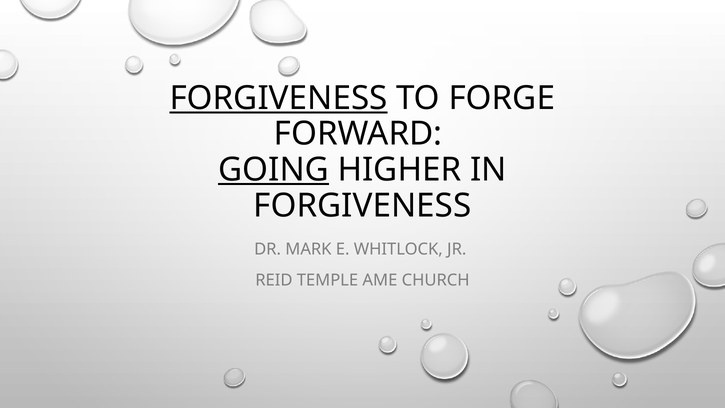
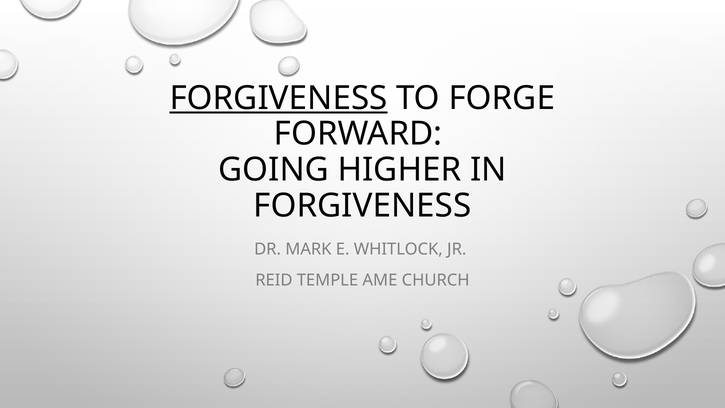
GOING underline: present -> none
